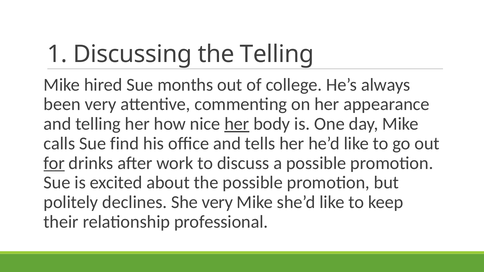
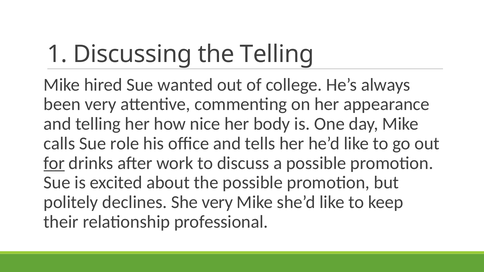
months: months -> wanted
her at (237, 124) underline: present -> none
find: find -> role
